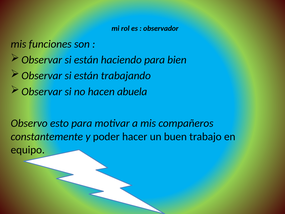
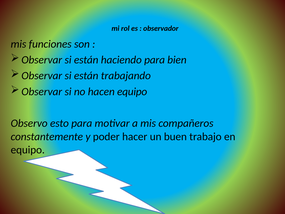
hacen abuela: abuela -> equipo
